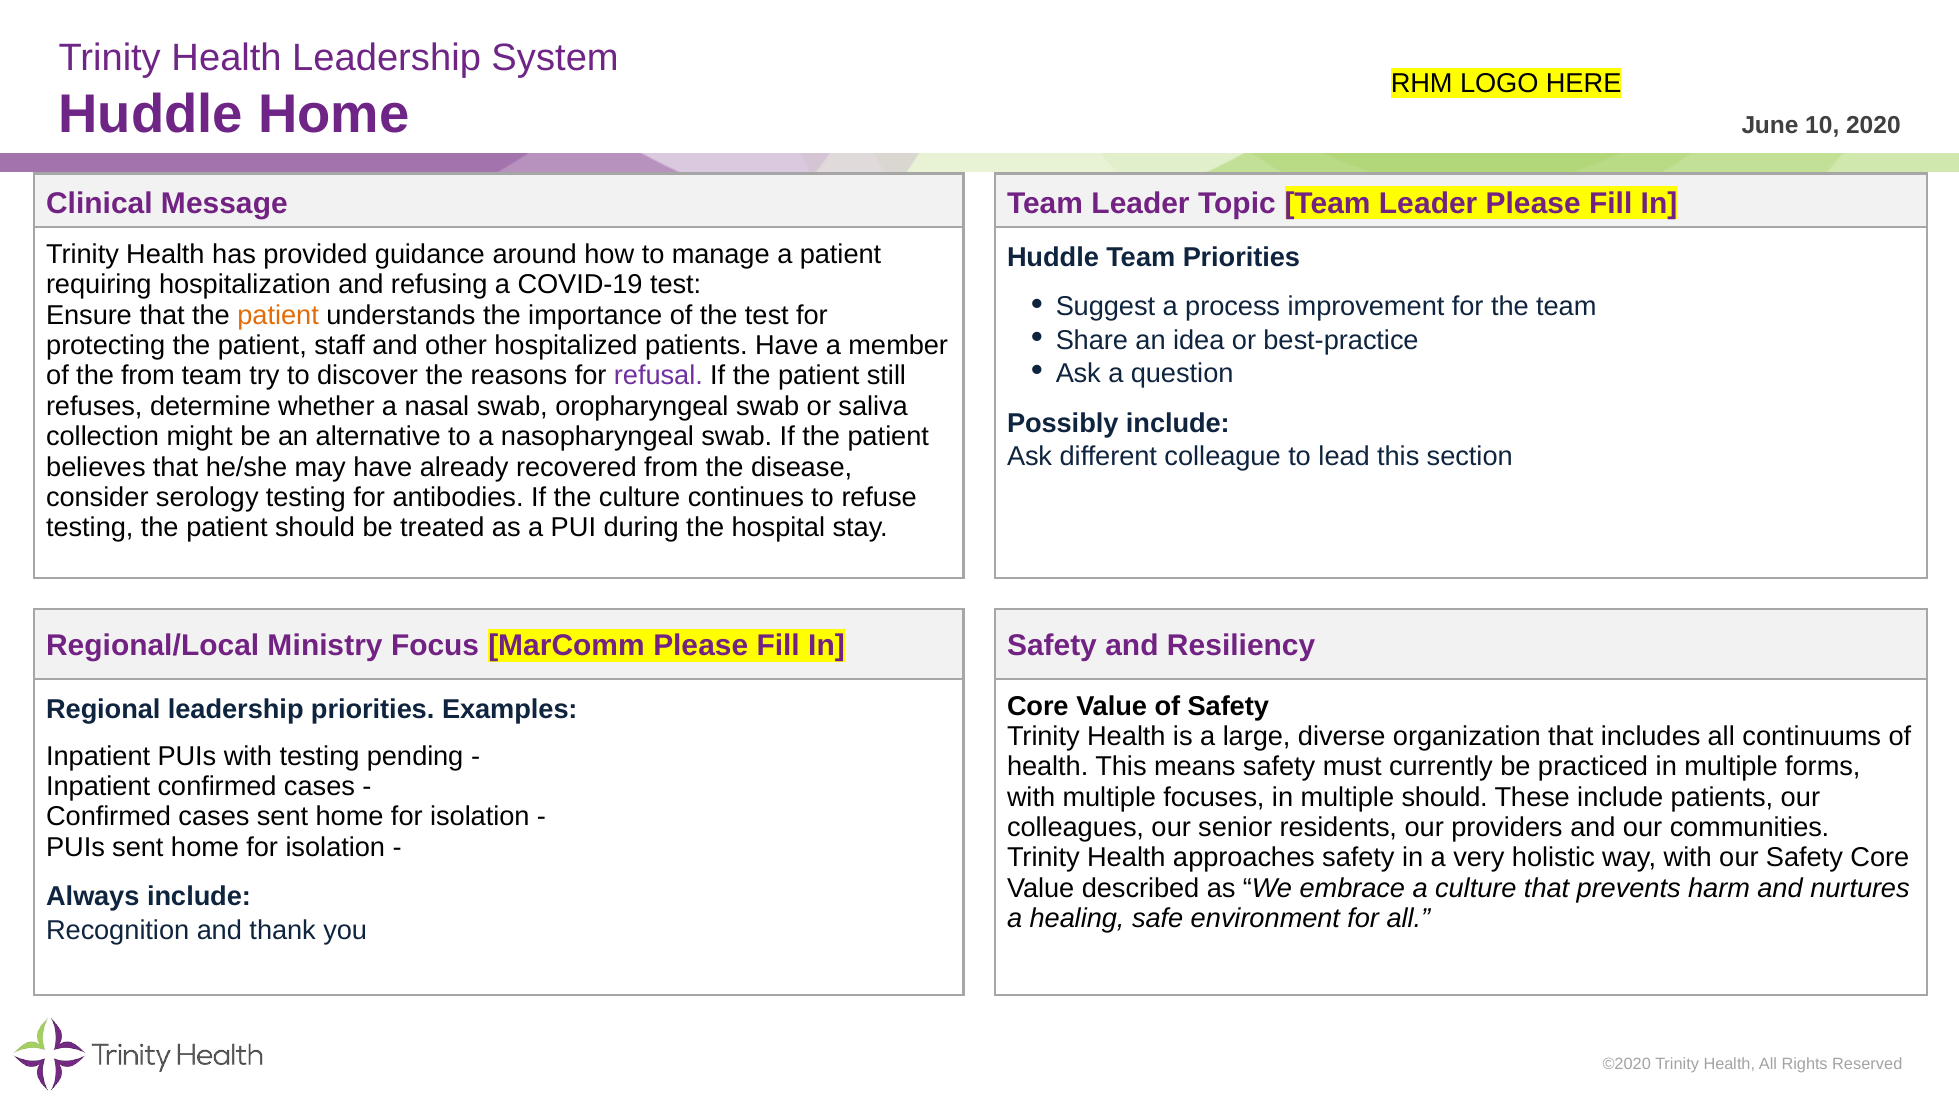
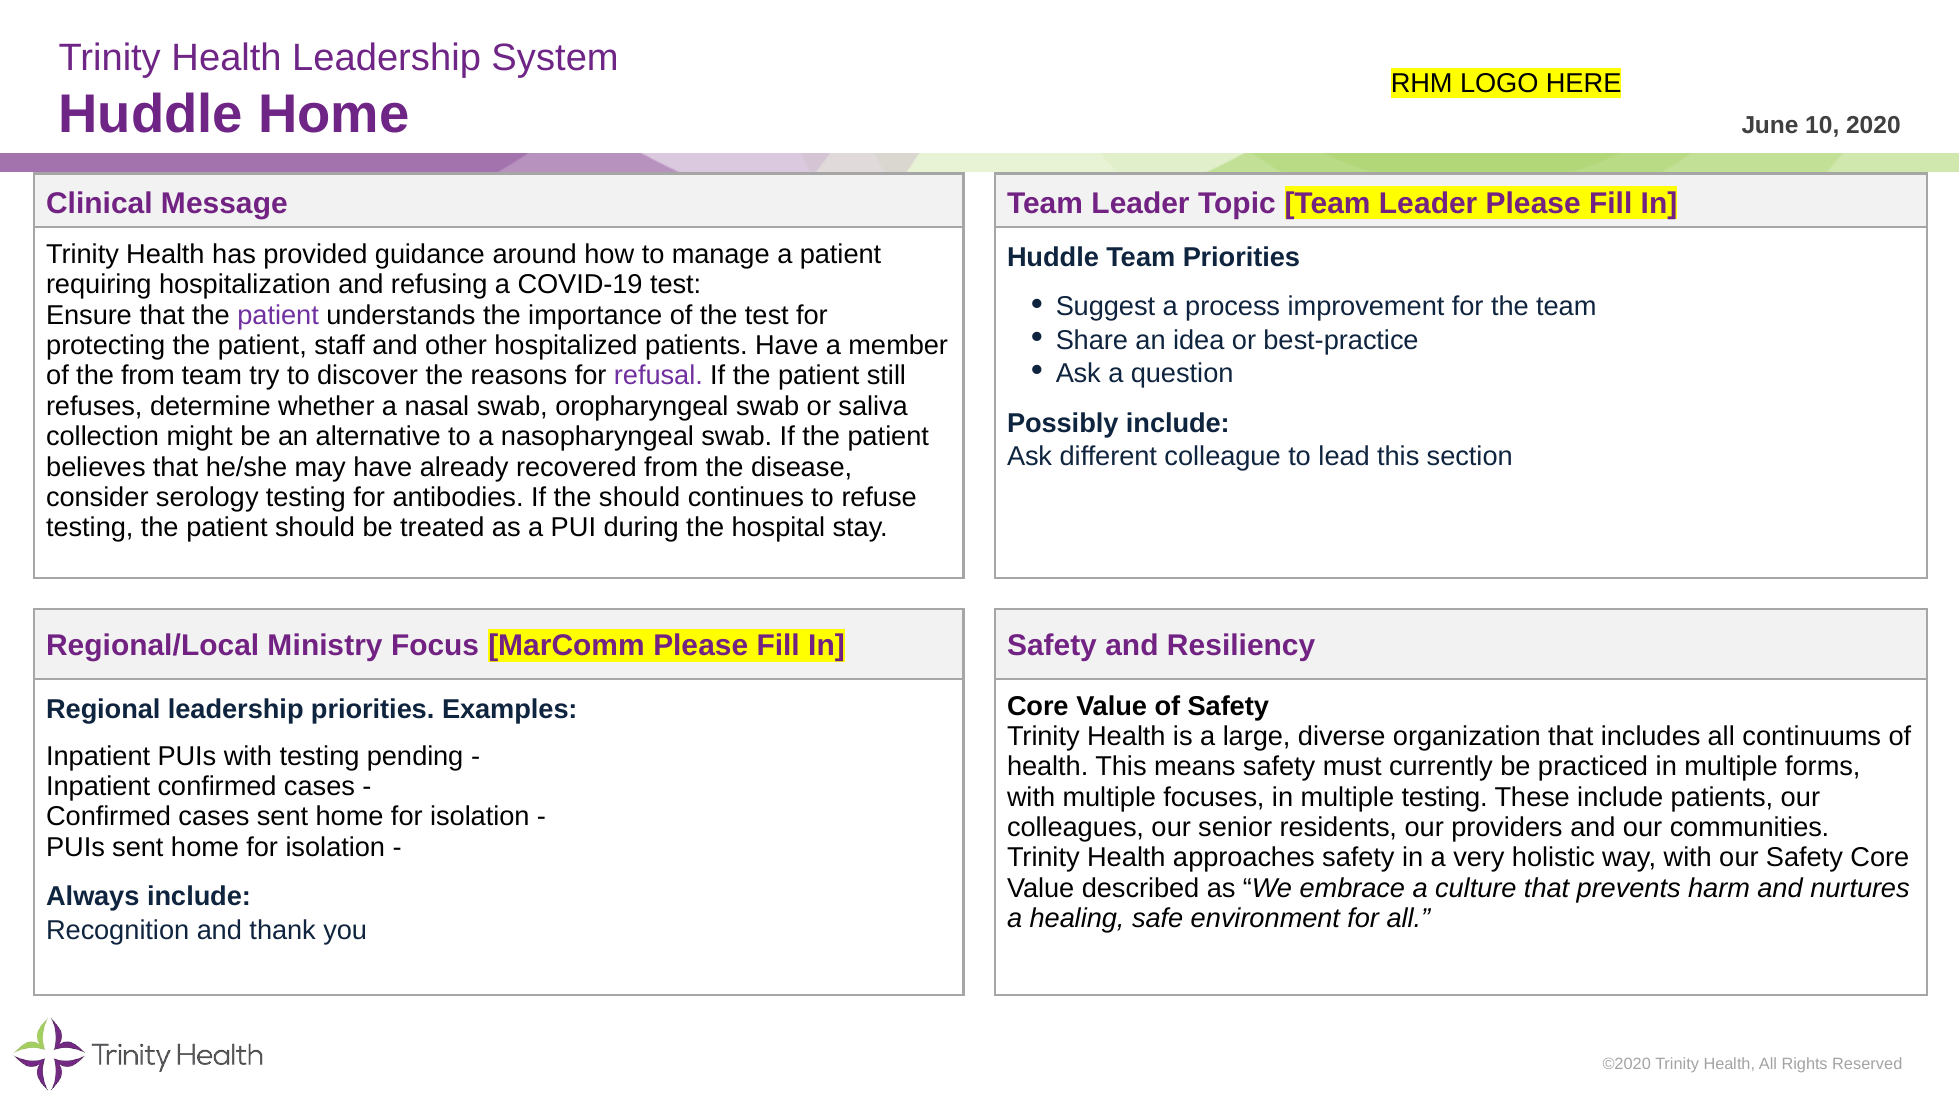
patient at (278, 315) colour: orange -> purple
the culture: culture -> should
multiple should: should -> testing
